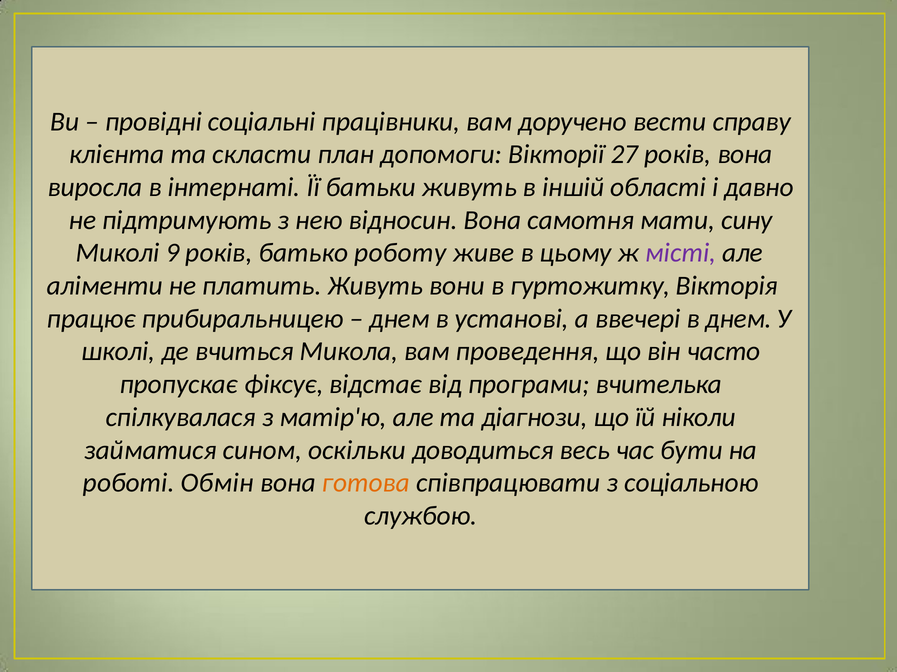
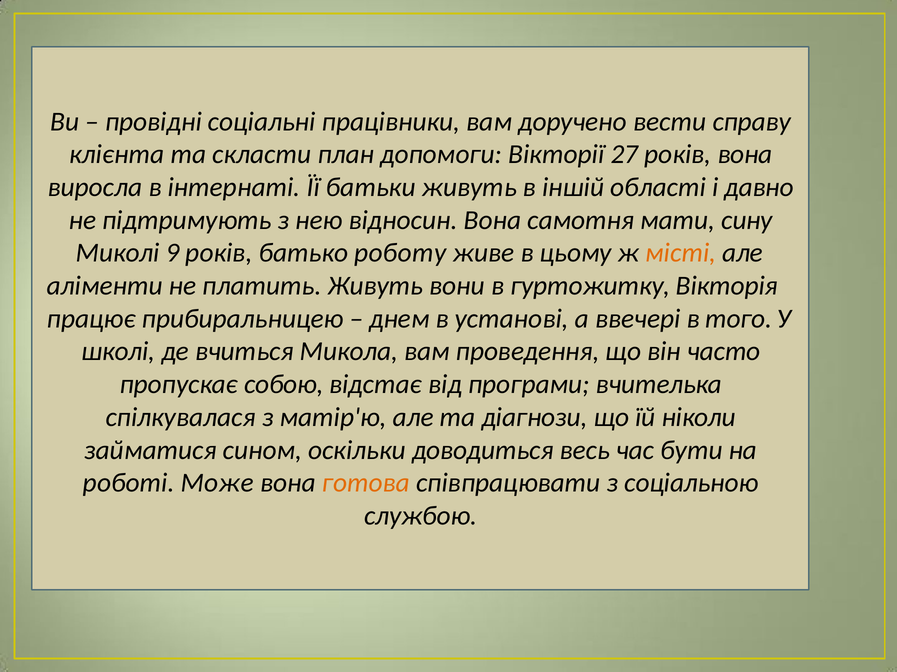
місті colour: purple -> orange
в днем: днем -> того
фіксує: фіксує -> собою
Обмін: Обмін -> Може
